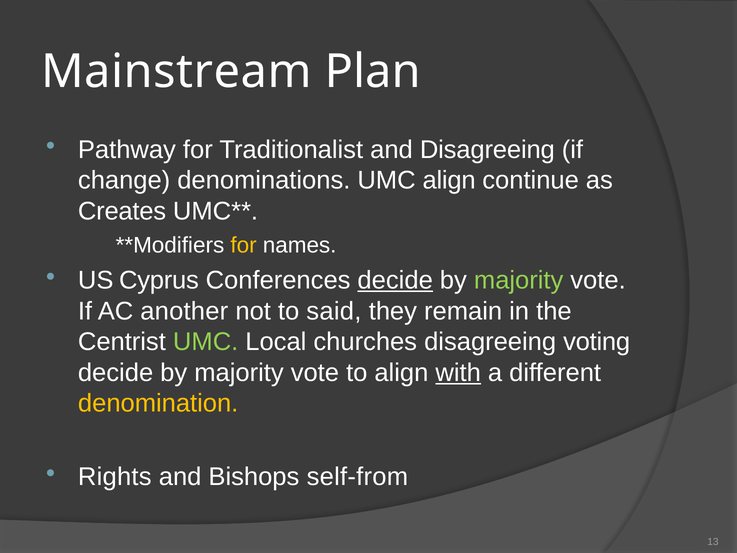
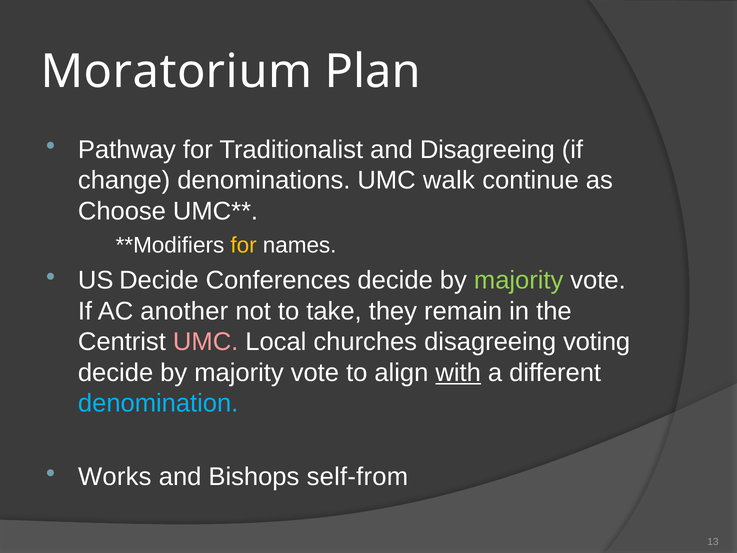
Mainstream: Mainstream -> Moratorium
UMC align: align -> walk
Creates: Creates -> Choose
US Cyprus: Cyprus -> Decide
decide at (395, 280) underline: present -> none
said: said -> take
UMC at (206, 342) colour: light green -> pink
denomination colour: yellow -> light blue
Rights: Rights -> Works
